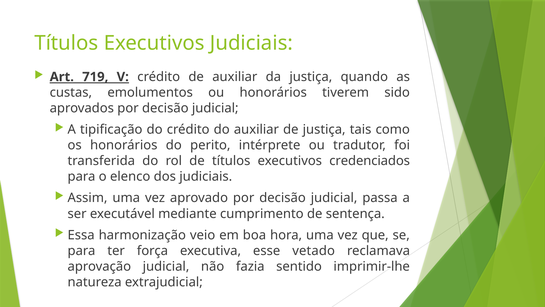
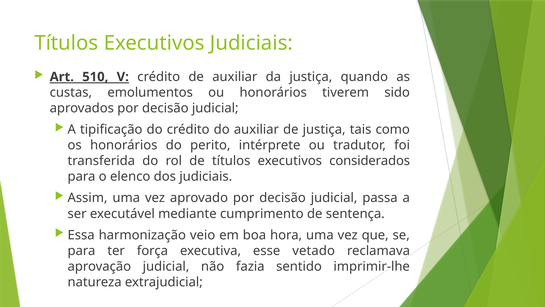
719: 719 -> 510
credenciados: credenciados -> considerados
